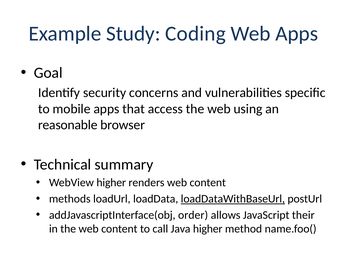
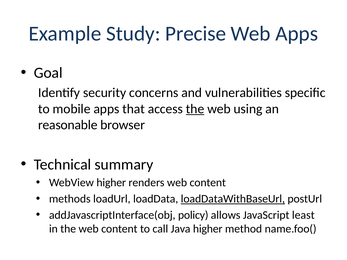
Coding: Coding -> Precise
the at (195, 109) underline: none -> present
order: order -> policy
their: their -> least
